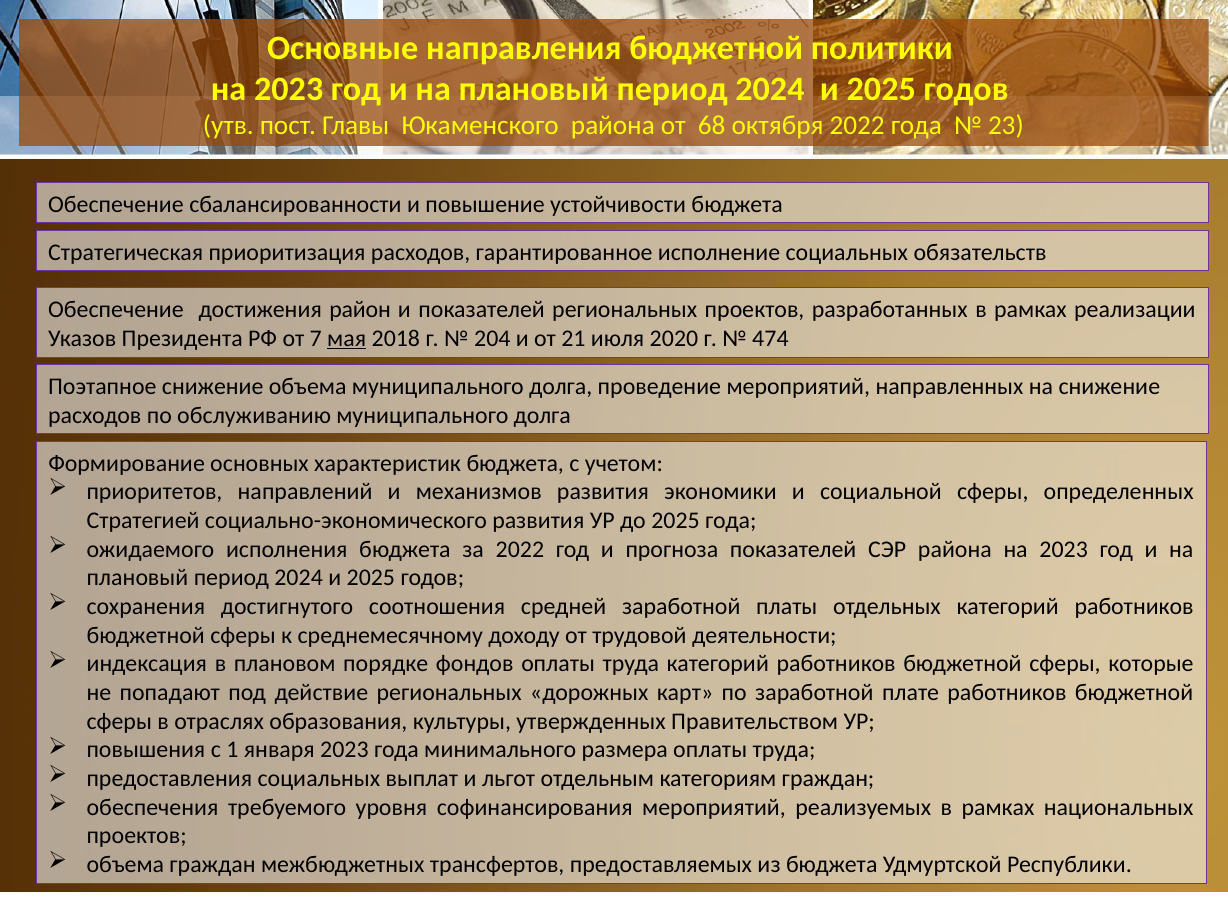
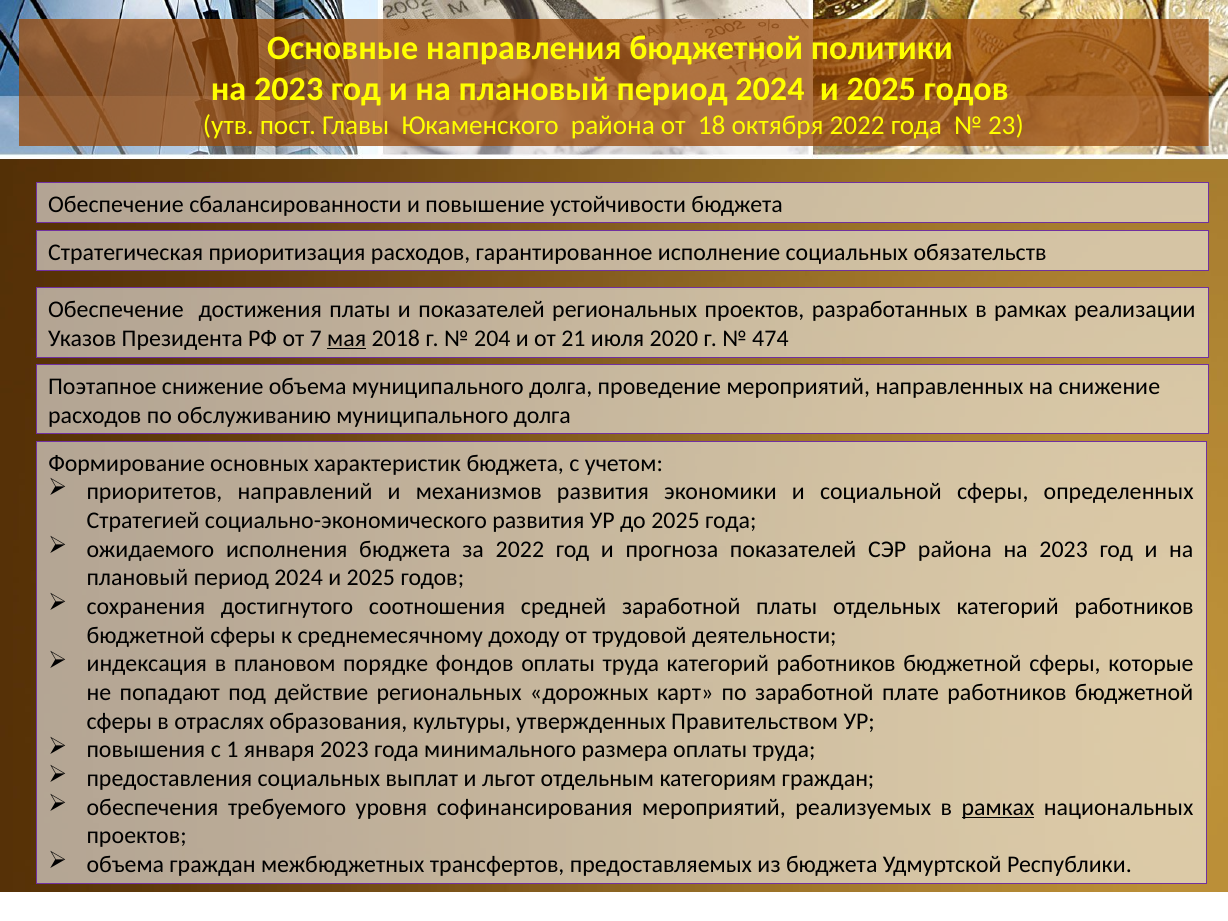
68: 68 -> 18
достижения район: район -> платы
рамках at (998, 807) underline: none -> present
